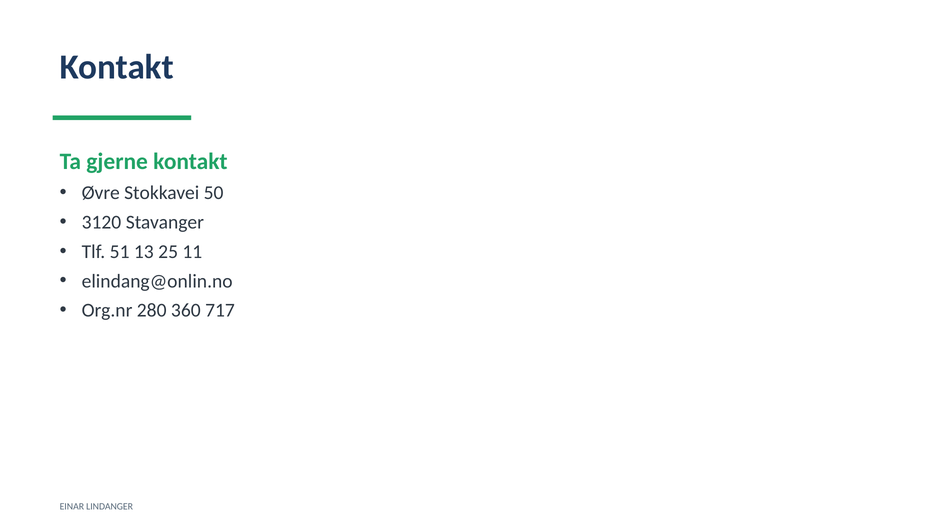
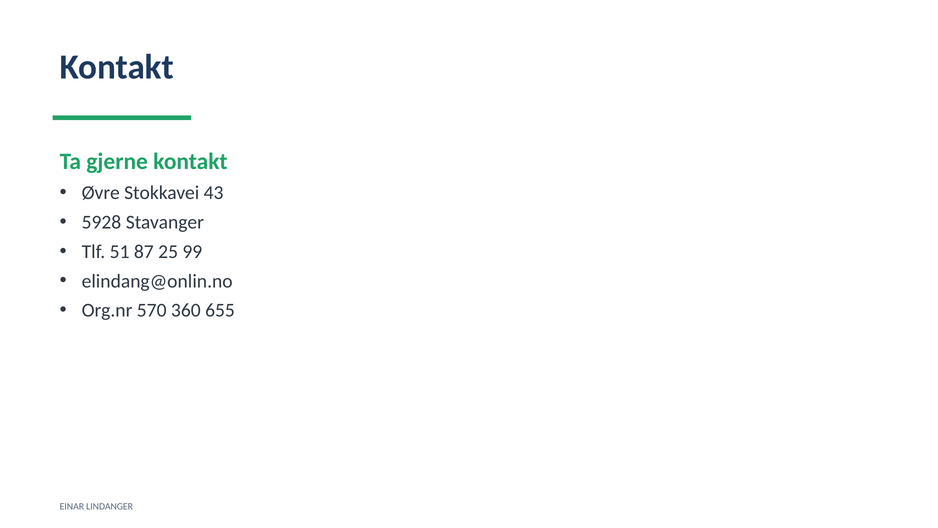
50: 50 -> 43
3120: 3120 -> 5928
13: 13 -> 87
11: 11 -> 99
280: 280 -> 570
717: 717 -> 655
